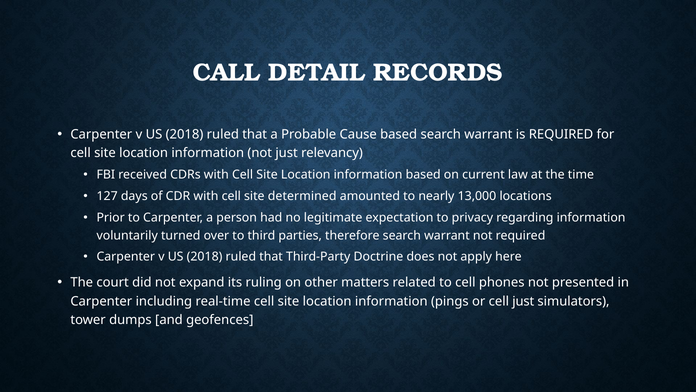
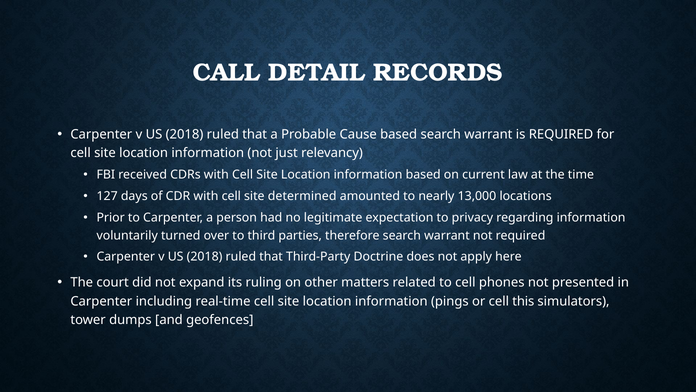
cell just: just -> this
